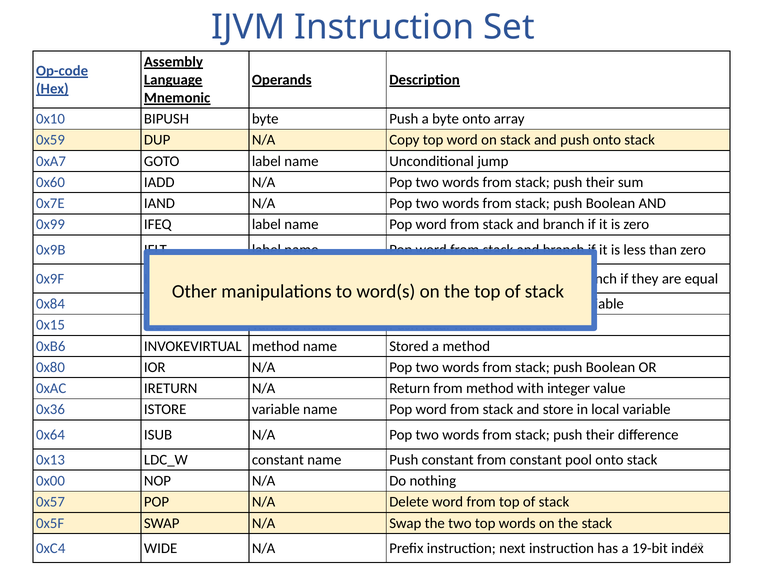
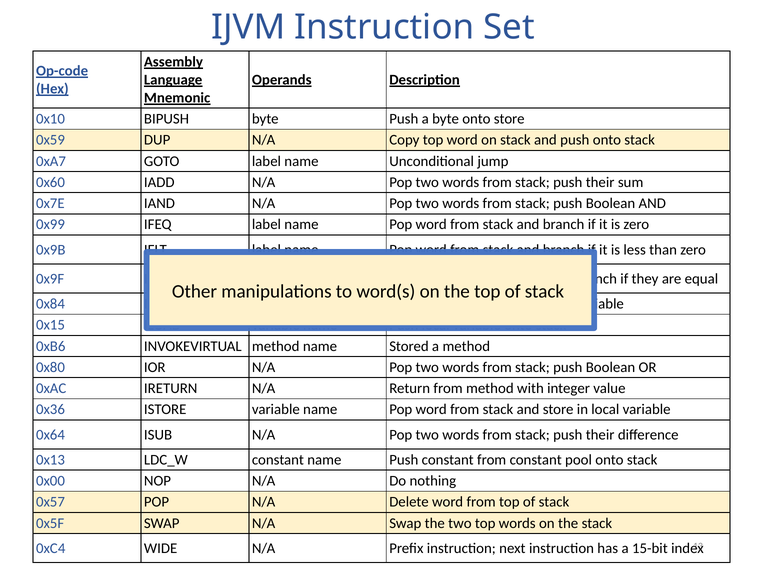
onto array: array -> store
19-bit: 19-bit -> 15-bit
